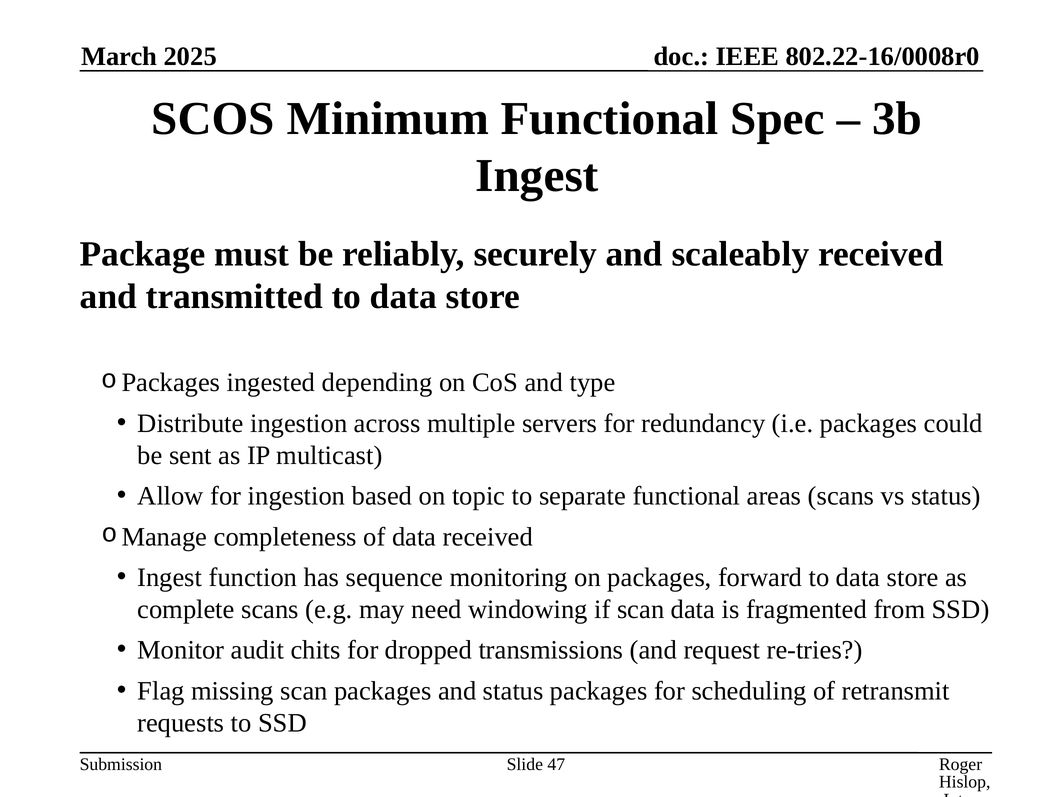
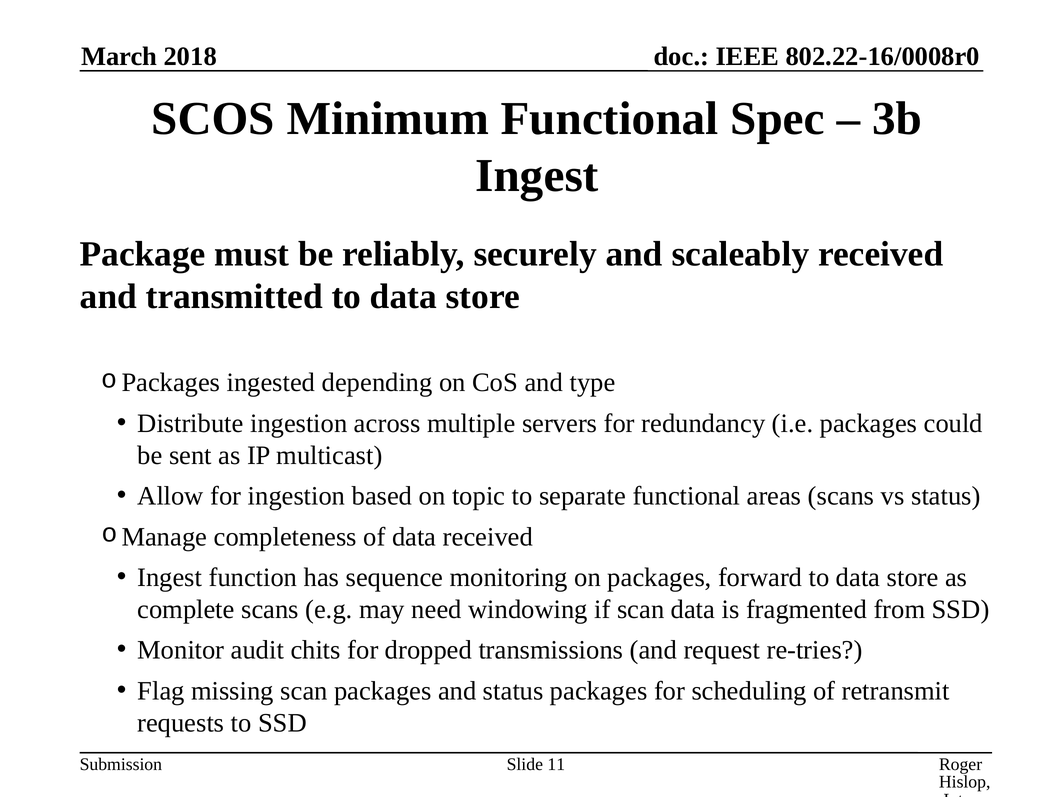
2025: 2025 -> 2018
47: 47 -> 11
